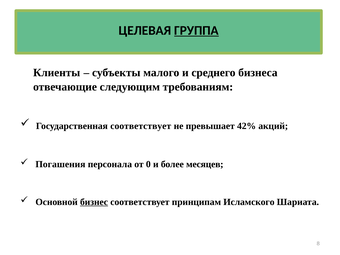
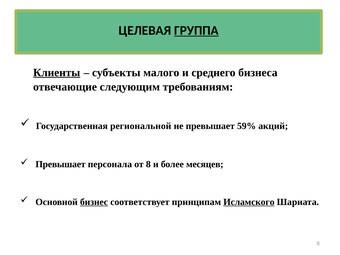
Клиенты underline: none -> present
Государственная соответствует: соответствует -> региональной
42%: 42% -> 59%
Погашения at (60, 164): Погашения -> Превышает
от 0: 0 -> 8
Исламского underline: none -> present
